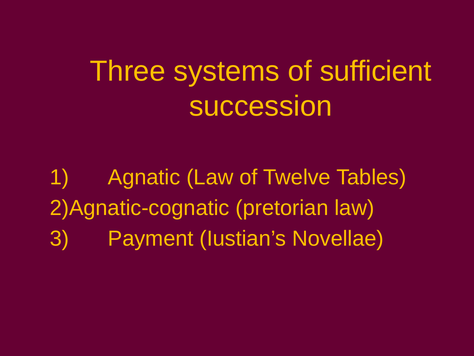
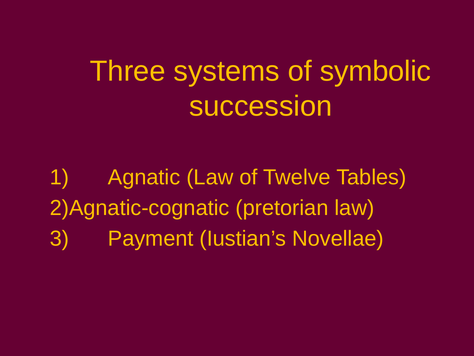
sufficient: sufficient -> symbolic
